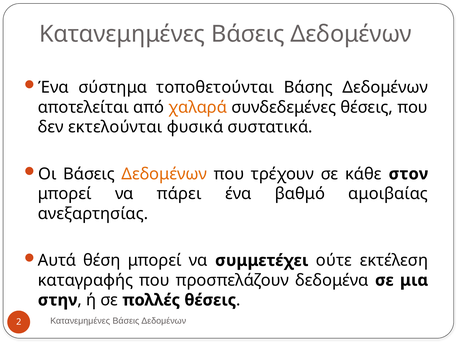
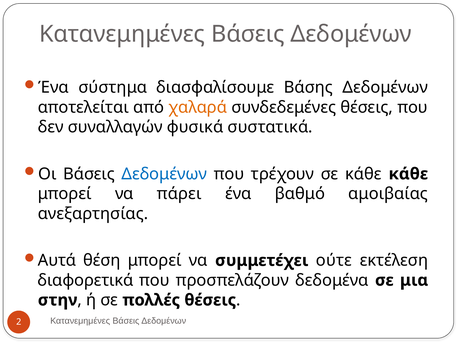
τοποθετούνται: τοποθετούνται -> διασφαλίσουμε
εκτελούνται: εκτελούνται -> συναλλαγών
Δεδομένων at (164, 174) colour: orange -> blue
κάθε στον: στον -> κάθε
καταγραφής: καταγραφής -> διαφορετικά
